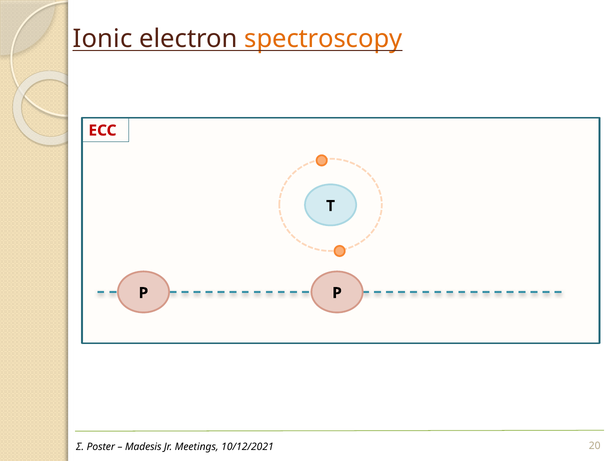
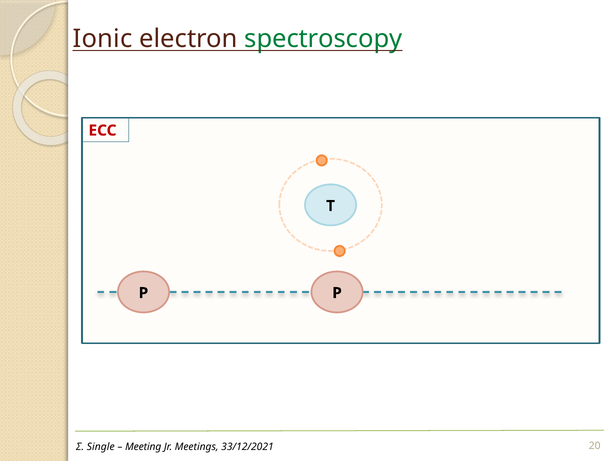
spectroscopy colour: orange -> green
Poster: Poster -> Single
Madesis: Madesis -> Meeting
10/12/2021: 10/12/2021 -> 33/12/2021
